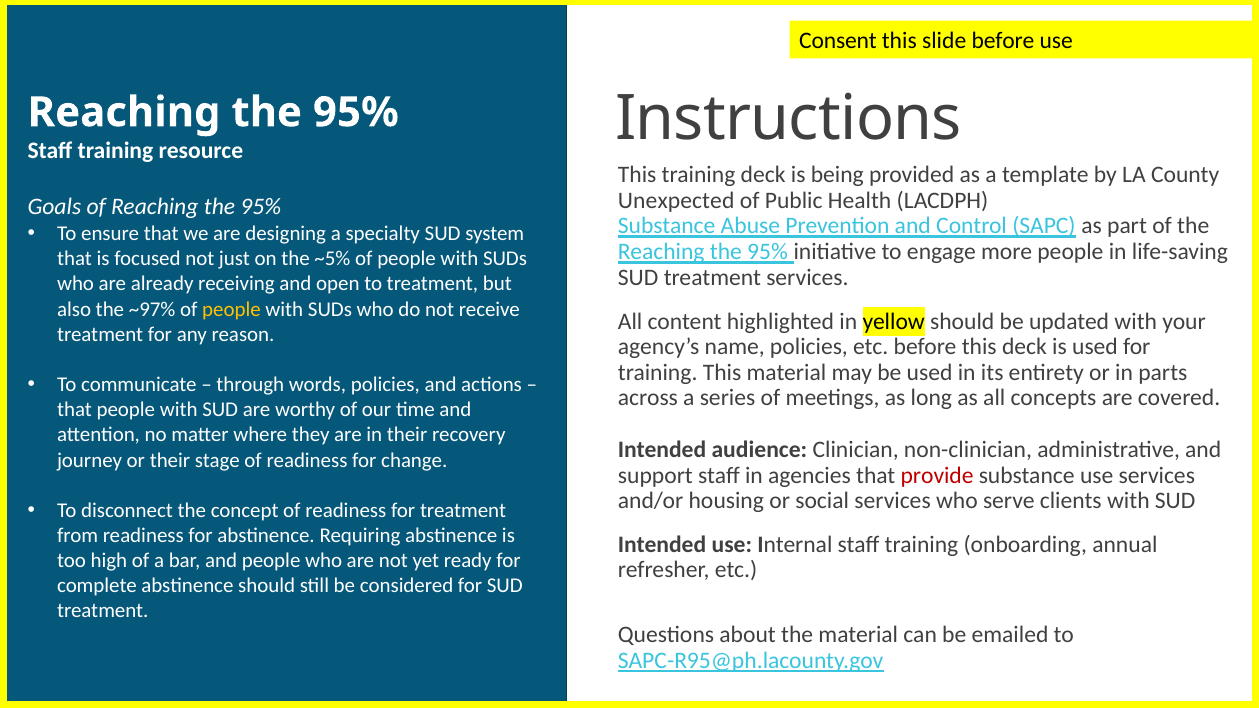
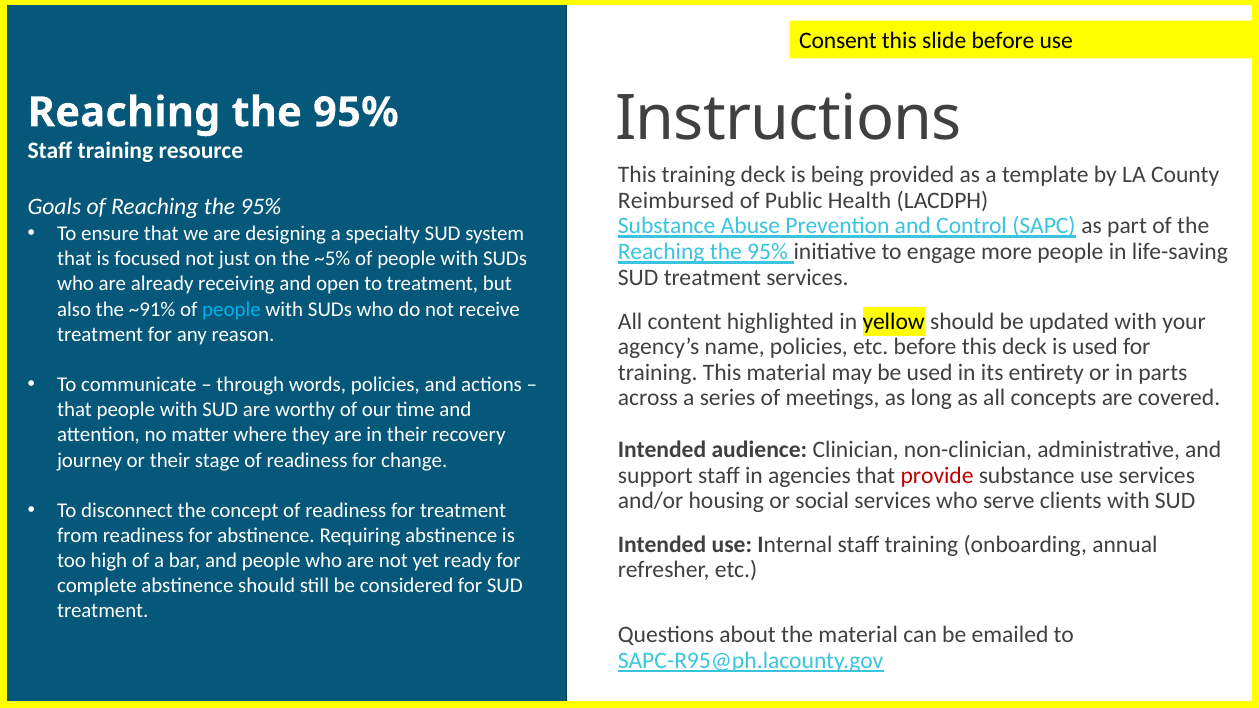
Unexpected: Unexpected -> Reimbursed
~97%: ~97% -> ~91%
people at (232, 309) colour: yellow -> light blue
